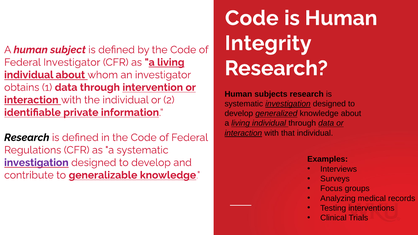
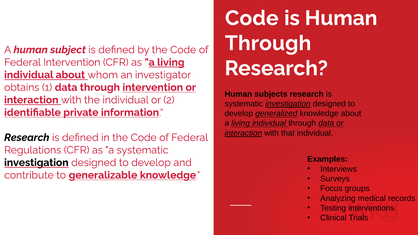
Integrity at (268, 43): Integrity -> Through
Federal Investigator: Investigator -> Intervention
investigation at (36, 163) colour: purple -> black
